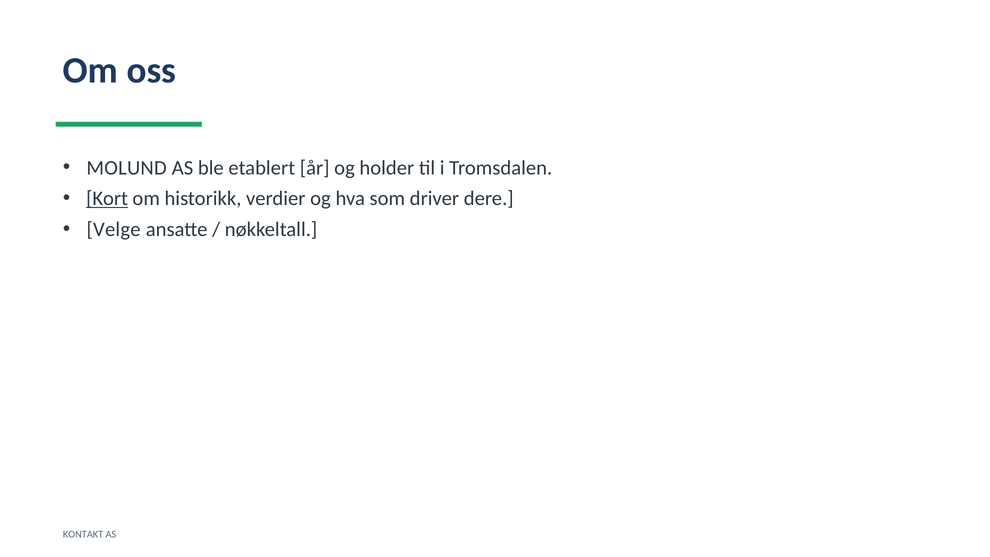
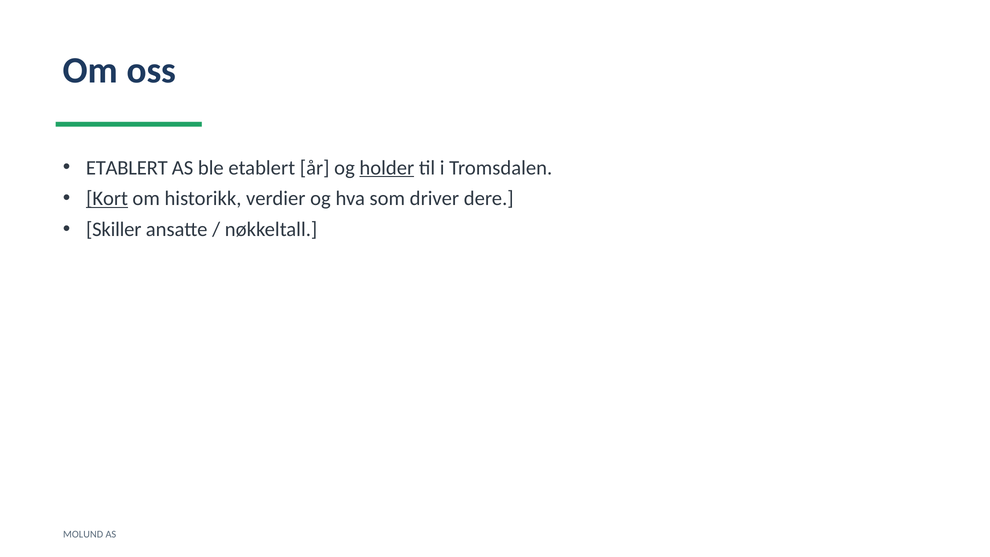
MOLUND at (127, 168): MOLUND -> ETABLERT
holder underline: none -> present
Velge: Velge -> Skiller
KONTAKT: KONTAKT -> MOLUND
